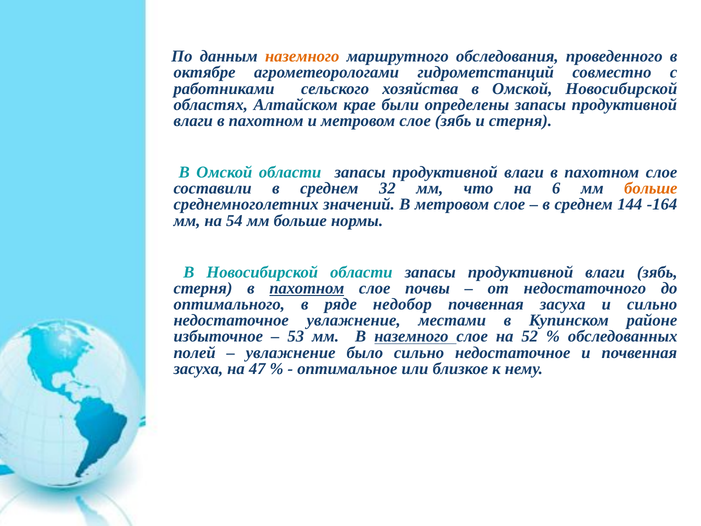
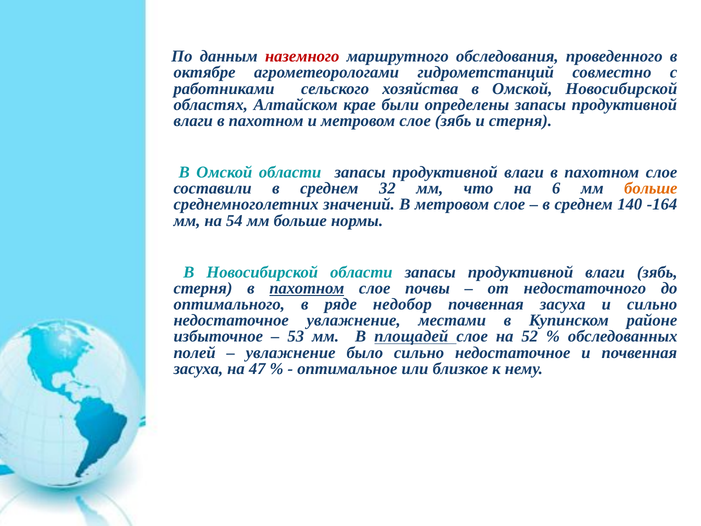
наземного at (302, 56) colour: orange -> red
144: 144 -> 140
В наземного: наземного -> площадей
